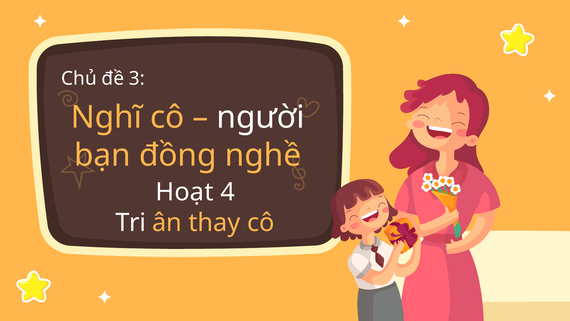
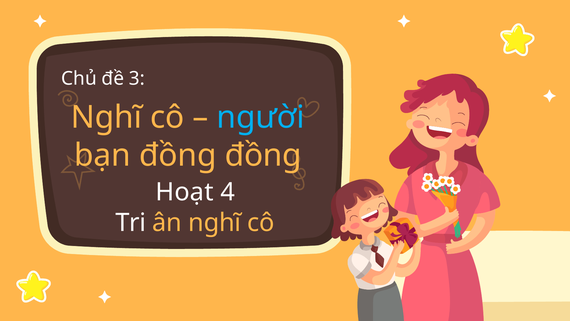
người colour: white -> light blue
đồng nghề: nghề -> đồng
ân thay: thay -> nghĩ
